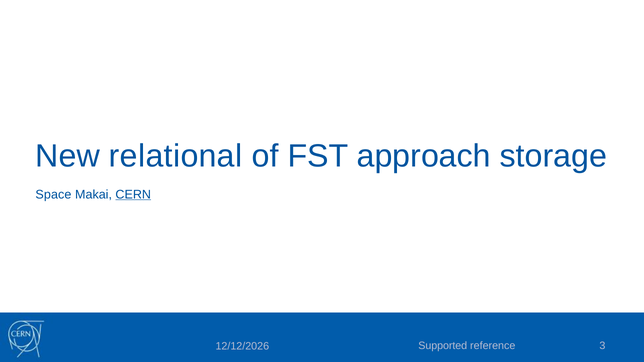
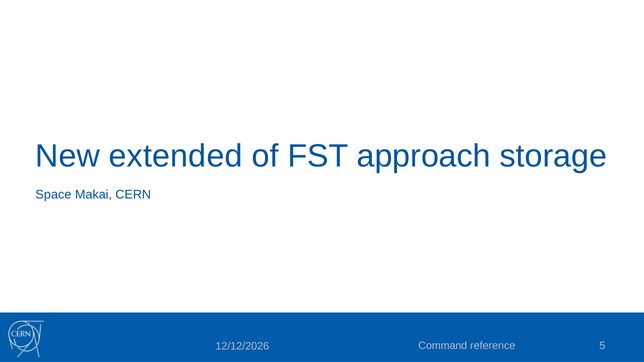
relational: relational -> extended
CERN underline: present -> none
Supported: Supported -> Command
3: 3 -> 5
